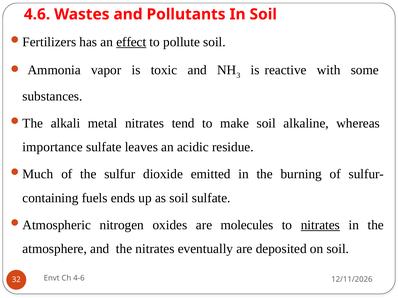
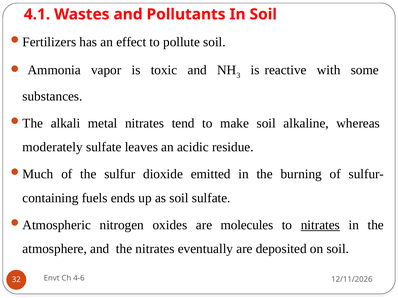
4.6: 4.6 -> 4.1
effect underline: present -> none
importance: importance -> moderately
